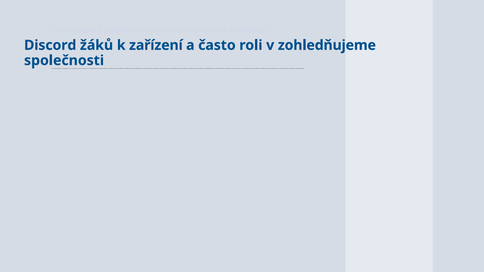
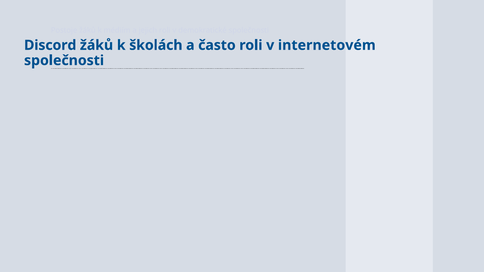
zařízení: zařízení -> školách
zohledňujeme: zohledňujeme -> internetovém
